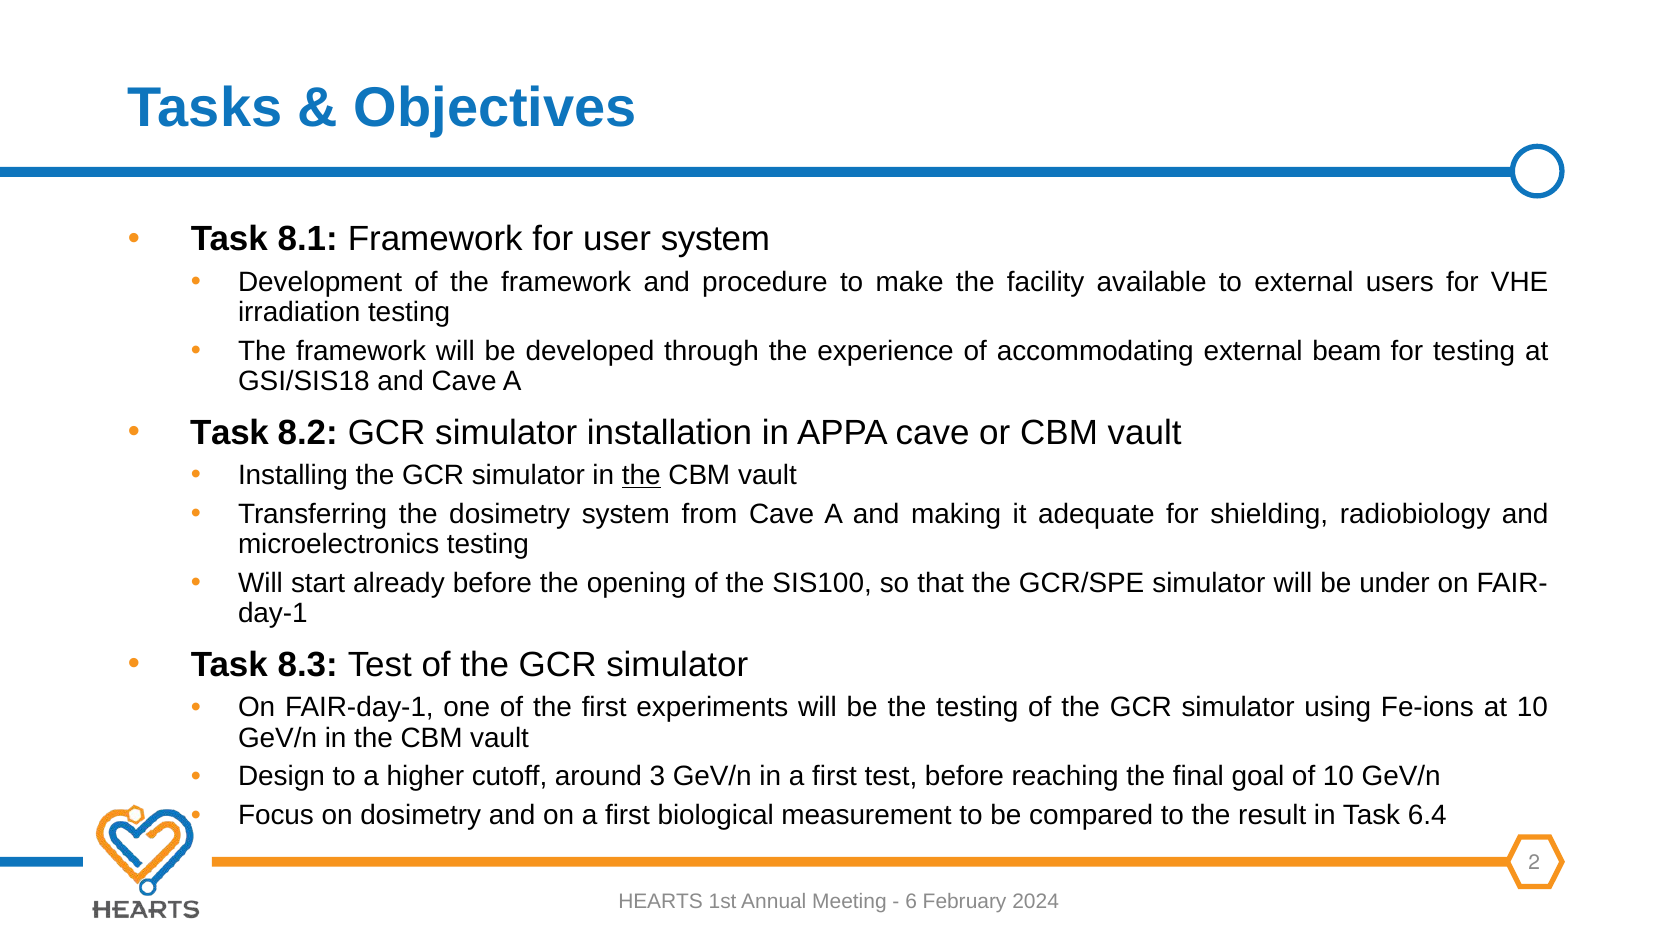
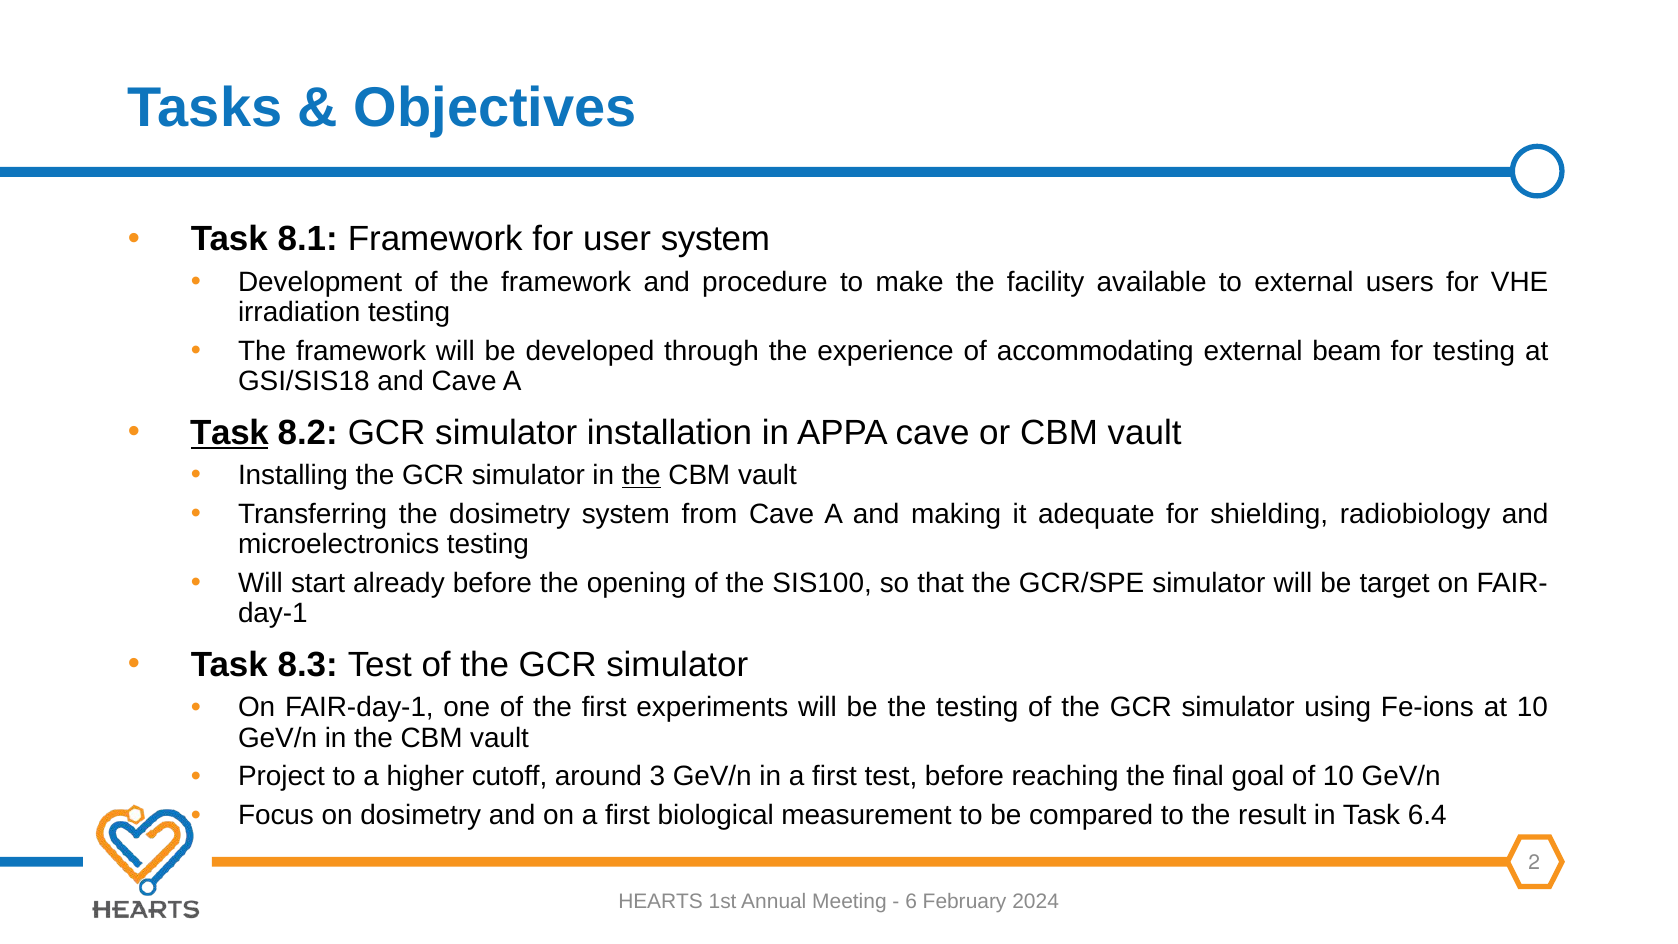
Task at (230, 433) underline: none -> present
under: under -> target
Design: Design -> Project
